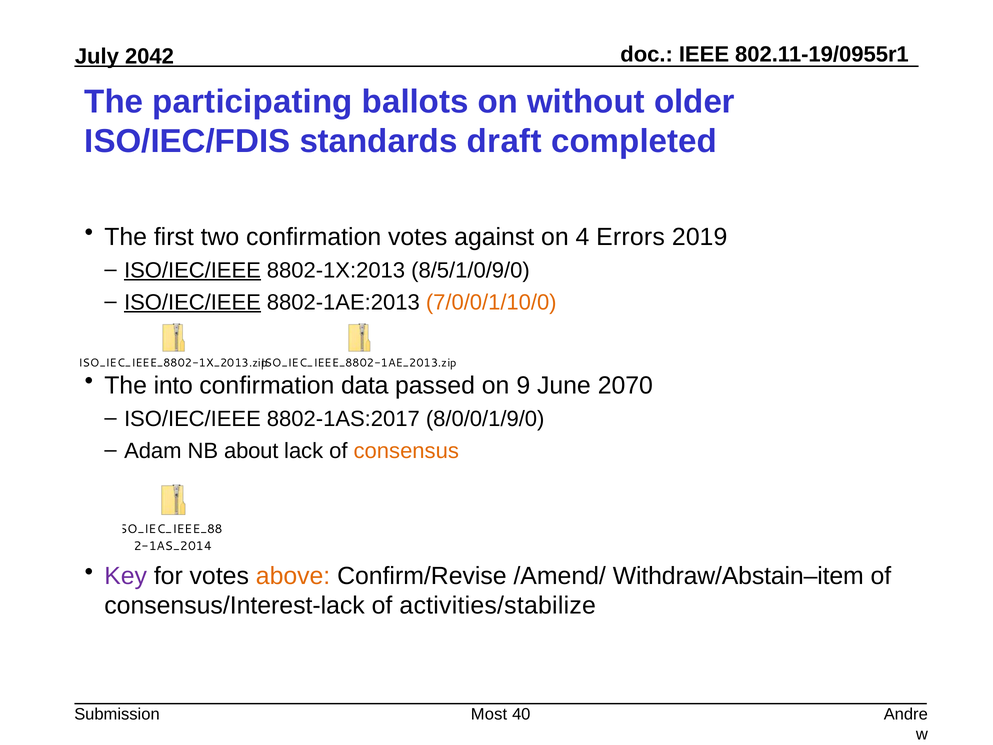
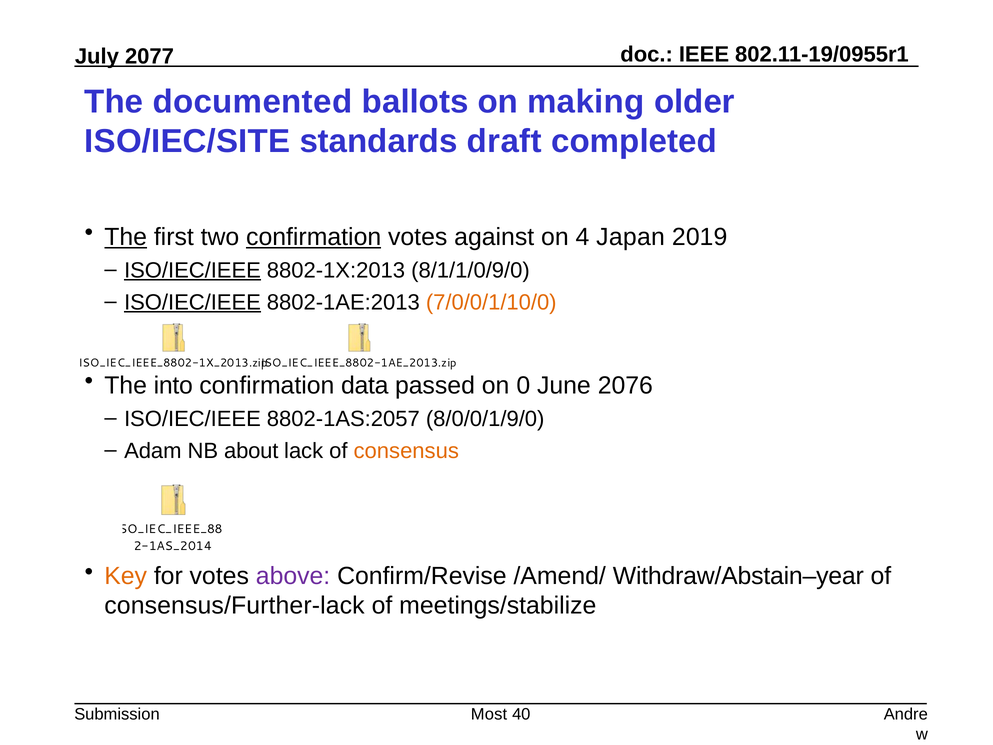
2042: 2042 -> 2077
participating: participating -> documented
without: without -> making
ISO/IEC/FDIS: ISO/IEC/FDIS -> ISO/IEC/SITE
The at (126, 237) underline: none -> present
confirmation at (314, 237) underline: none -> present
Errors: Errors -> Japan
8/5/1/0/9/0: 8/5/1/0/9/0 -> 8/1/1/0/9/0
9: 9 -> 0
2070: 2070 -> 2076
8802-1AS:2017: 8802-1AS:2017 -> 8802-1AS:2057
Key colour: purple -> orange
above colour: orange -> purple
Withdraw/Abstain–item: Withdraw/Abstain–item -> Withdraw/Abstain–year
consensus/Interest-lack: consensus/Interest-lack -> consensus/Further-lack
activities/stabilize: activities/stabilize -> meetings/stabilize
